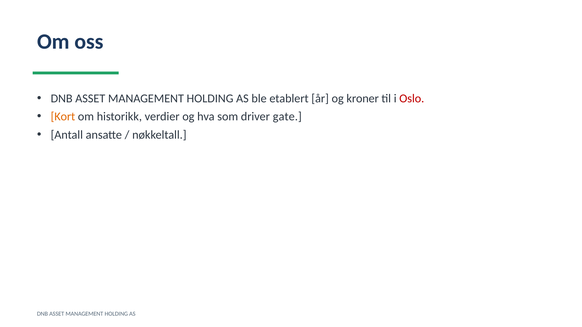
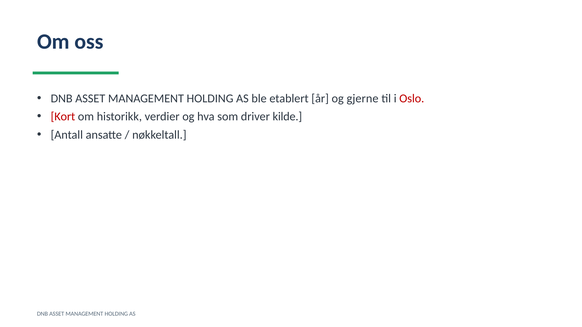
kroner: kroner -> gjerne
Kort colour: orange -> red
gate: gate -> kilde
